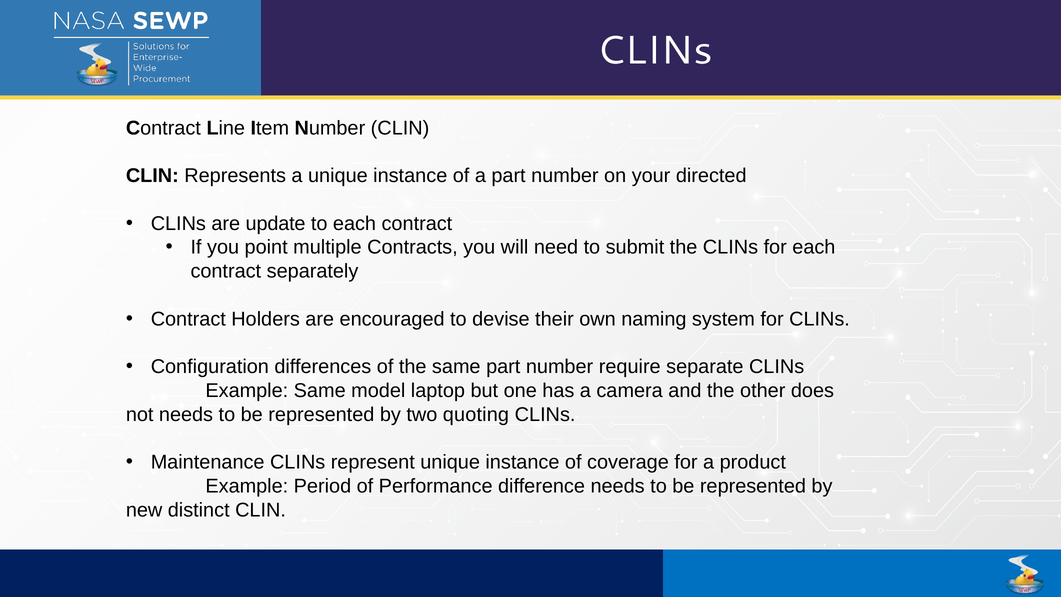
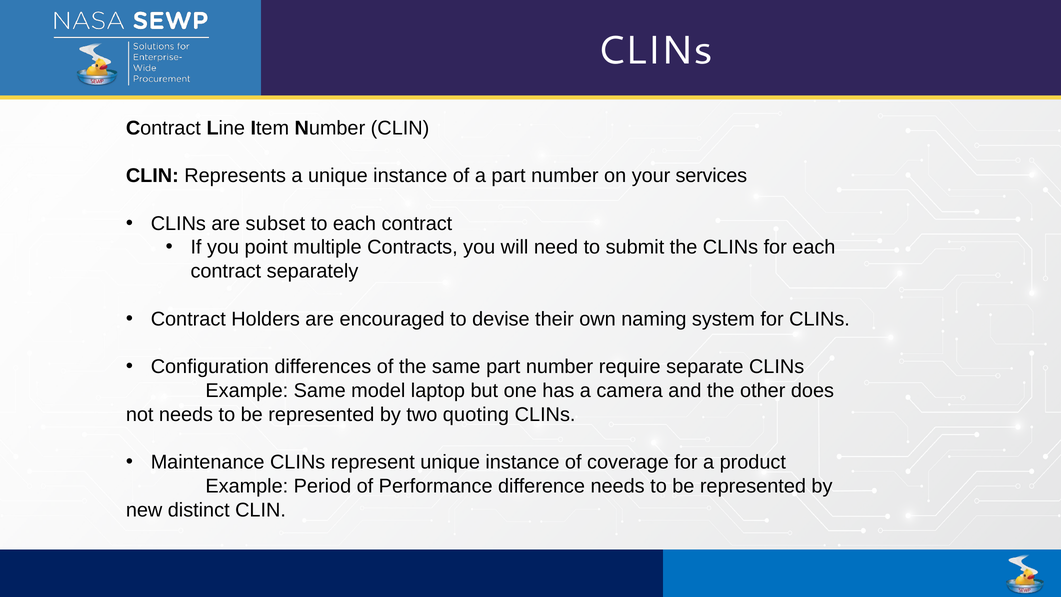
directed: directed -> services
update: update -> subset
